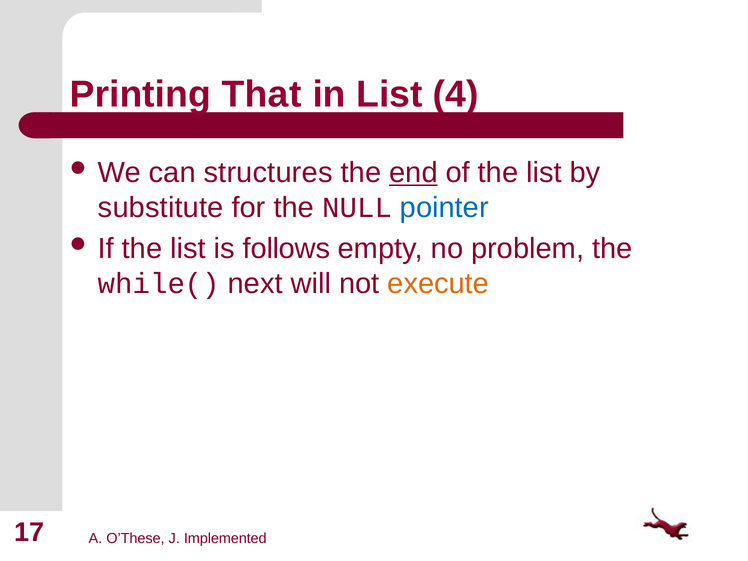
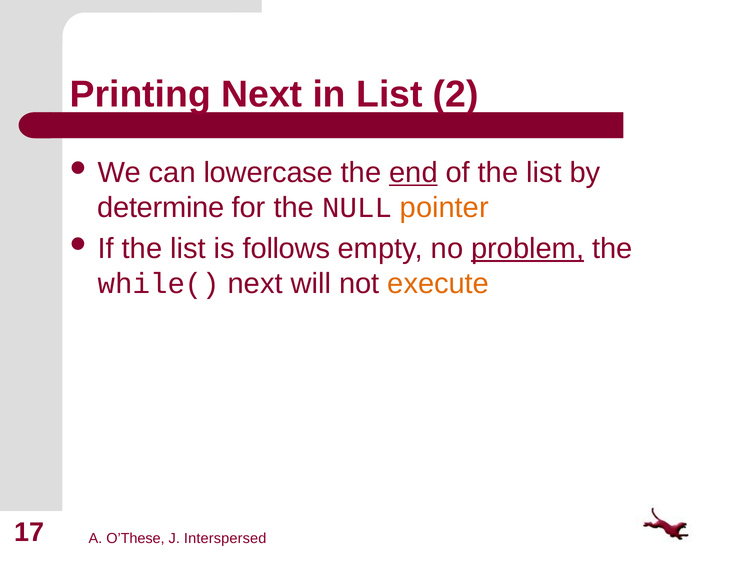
Printing That: That -> Next
4: 4 -> 2
structures: structures -> lowercase
substitute: substitute -> determine
pointer colour: blue -> orange
problem underline: none -> present
Implemented: Implemented -> Interspersed
